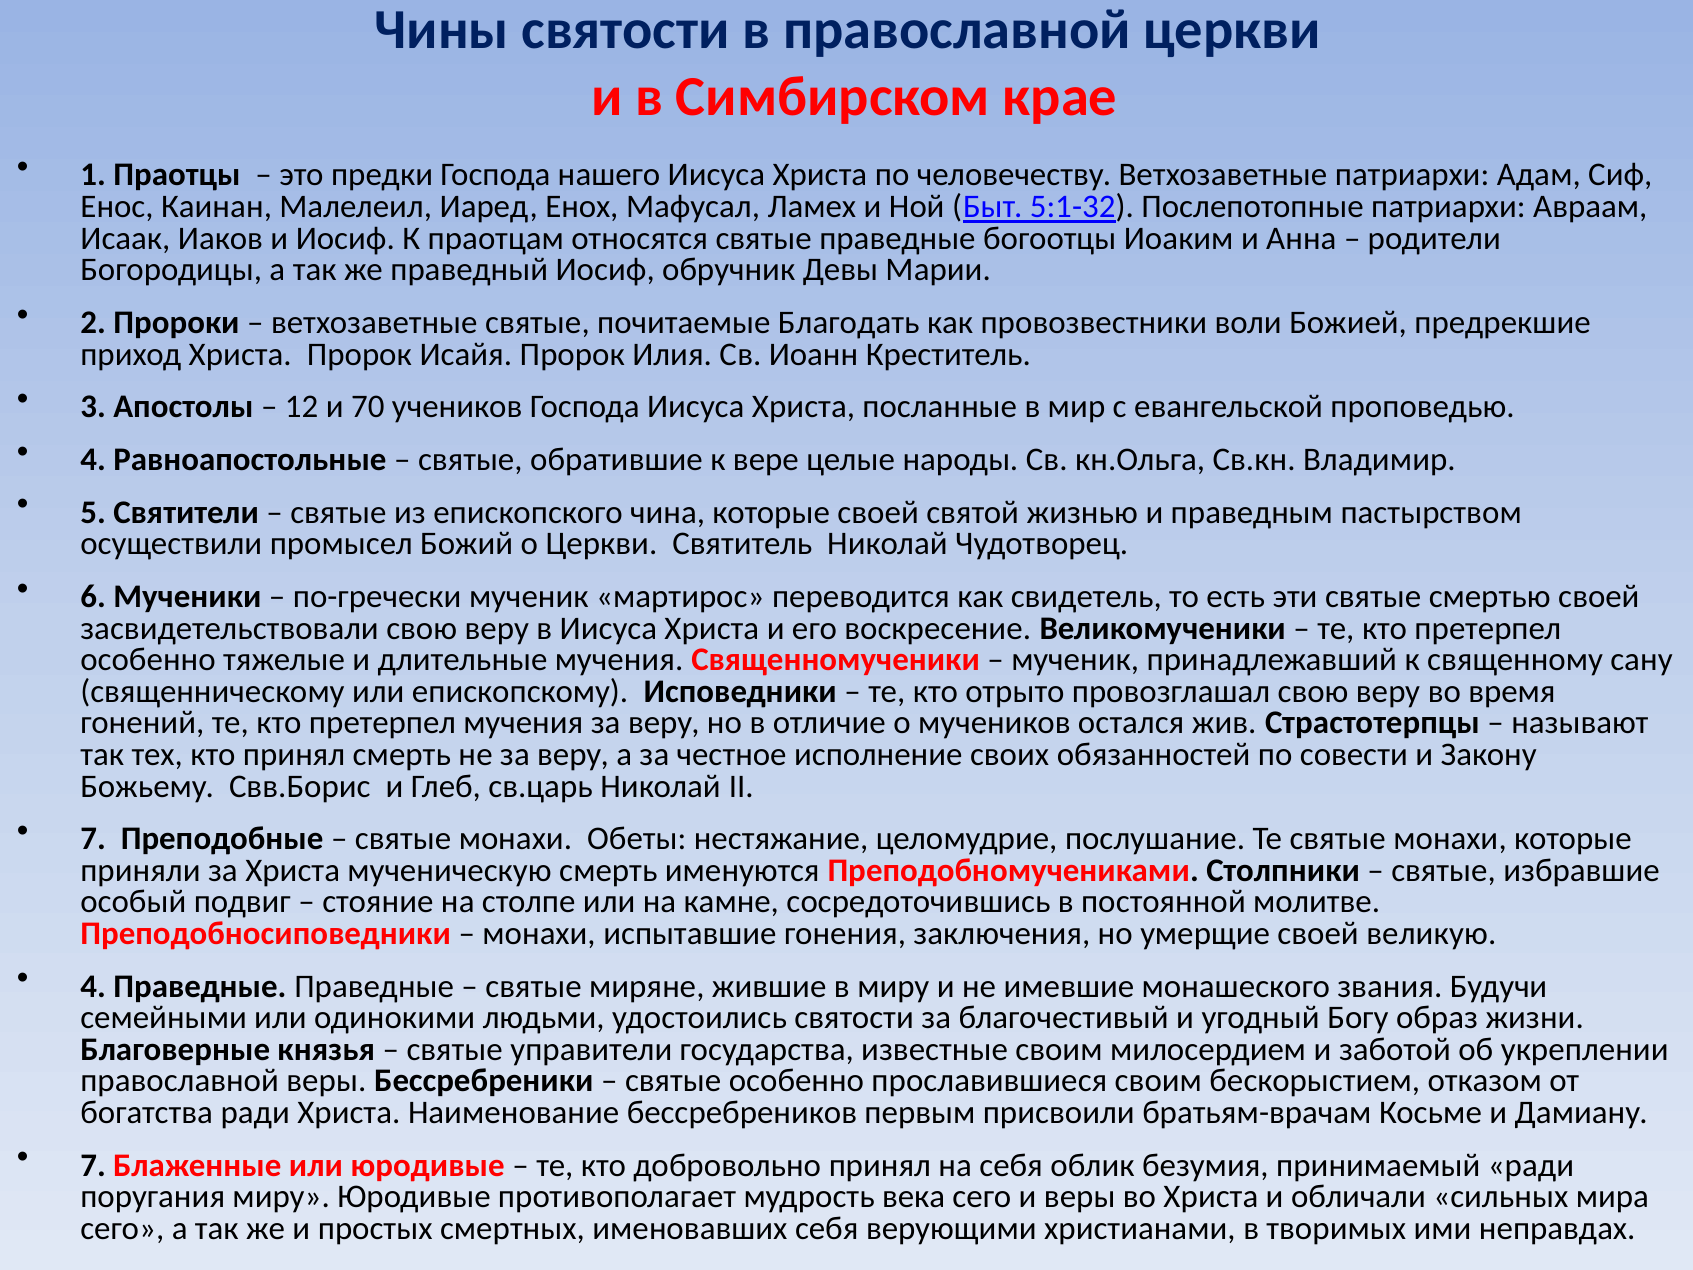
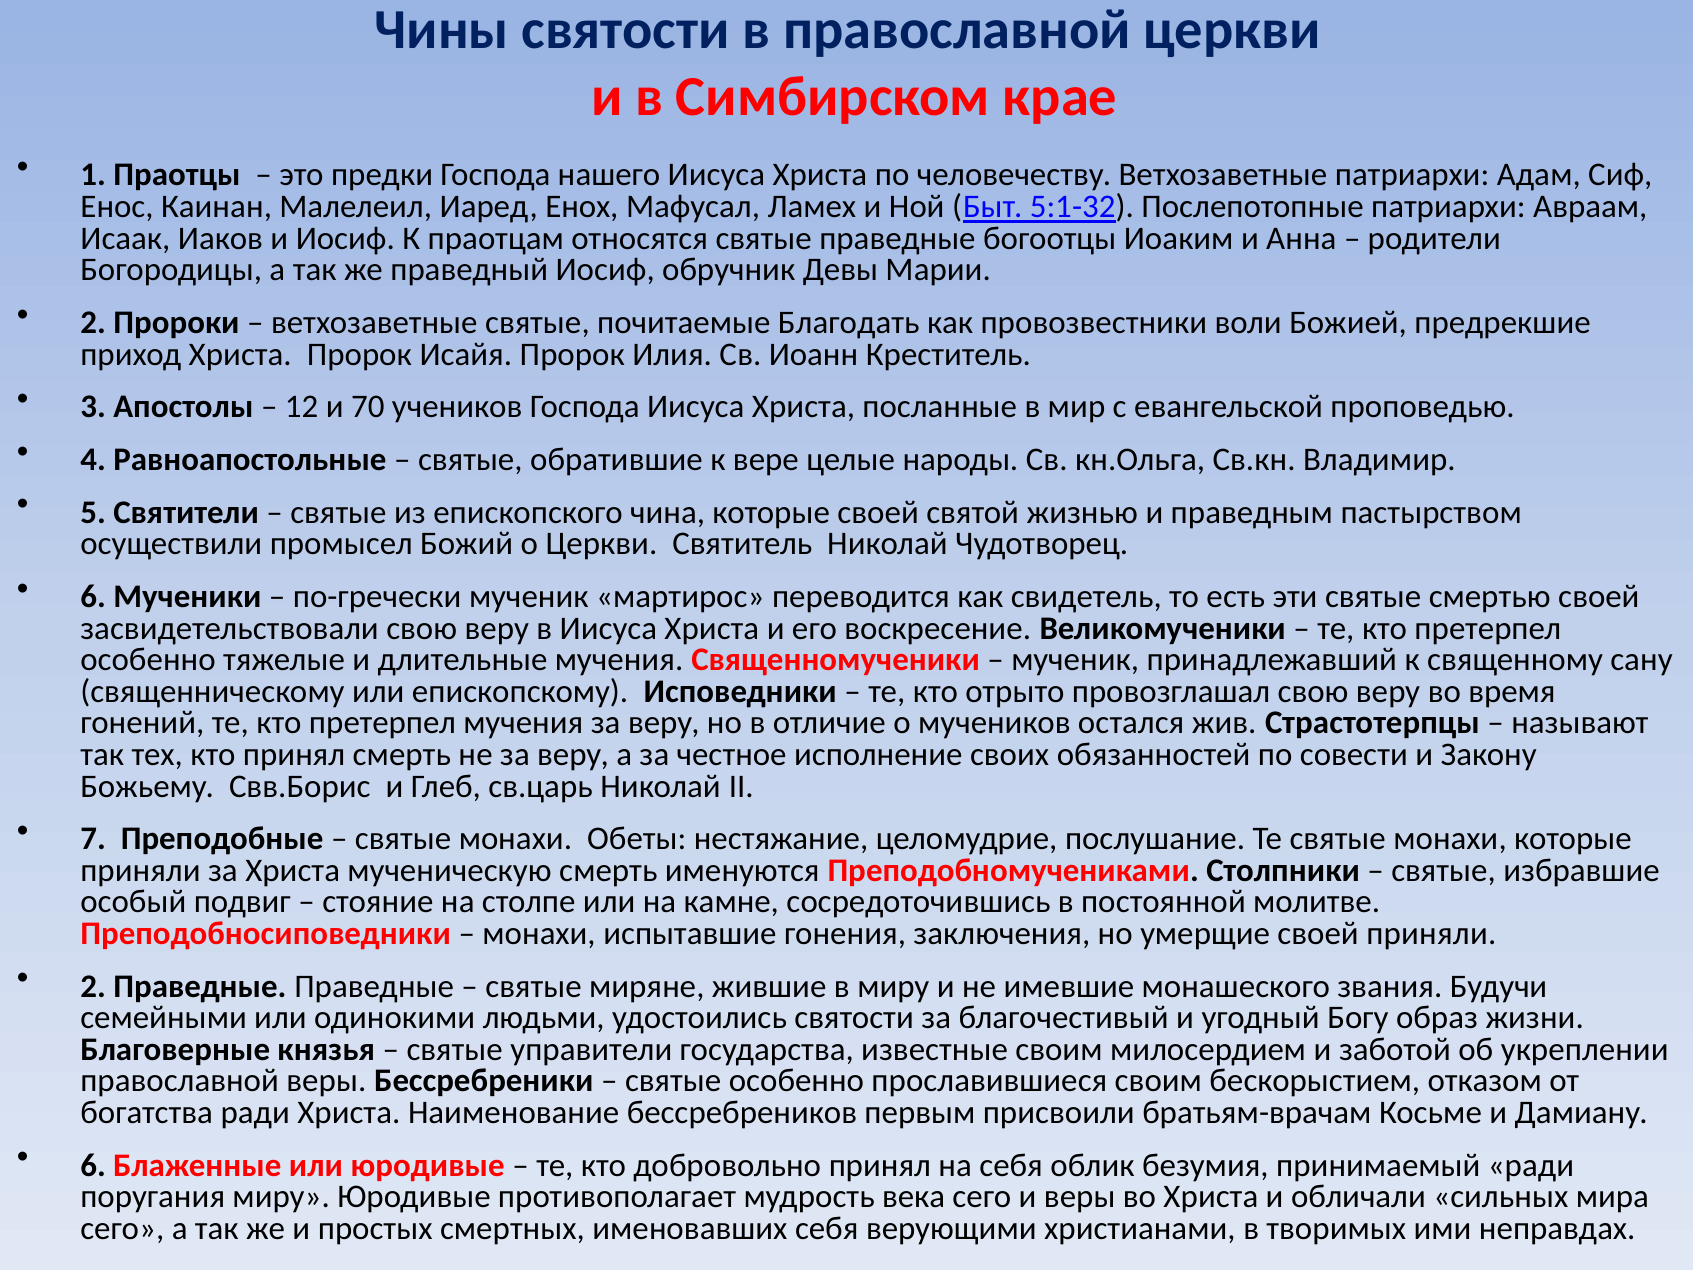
своей великую: великую -> приняли
4 at (93, 986): 4 -> 2
7 at (93, 1165): 7 -> 6
